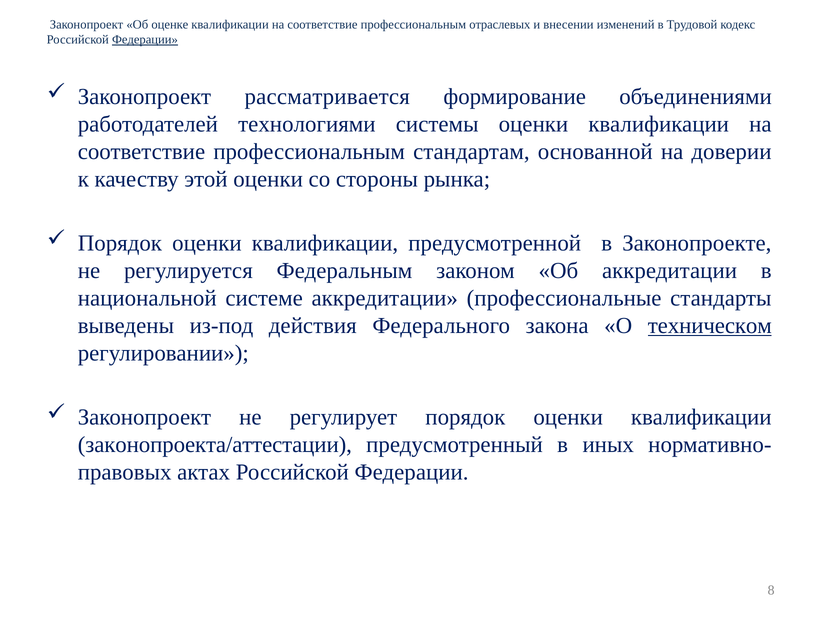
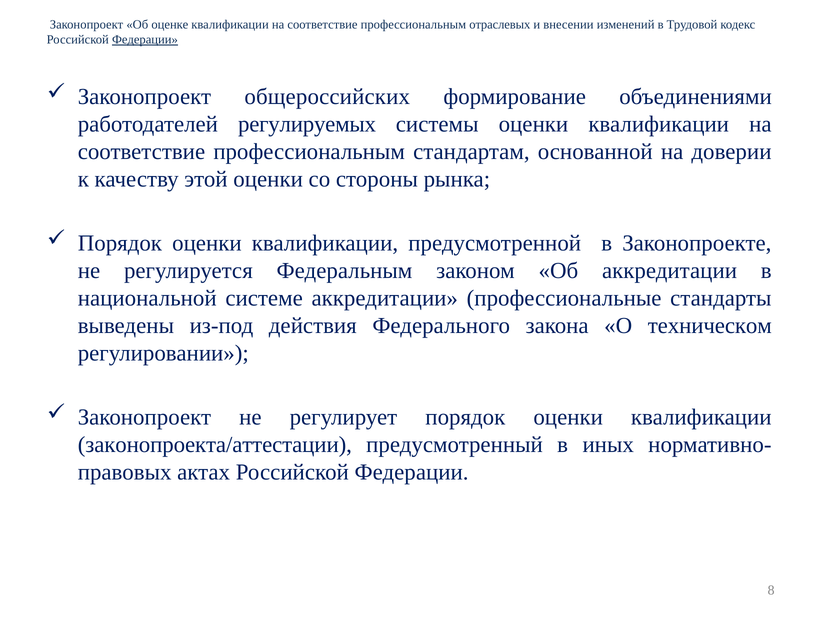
рассматривается: рассматривается -> общероссийских
технологиями: технологиями -> регулируемых
техническом underline: present -> none
